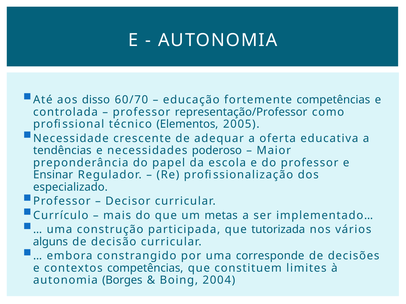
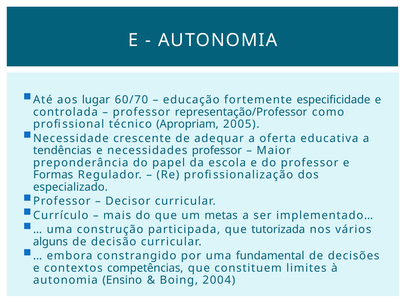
disso: disso -> lugar
fortemente competências: competências -> especificidade
Elementos: Elementos -> Apropriam
necessidades poderoso: poderoso -> professor
Ensinar: Ensinar -> Formas
corresponde: corresponde -> fundamental
Borges: Borges -> Ensino
